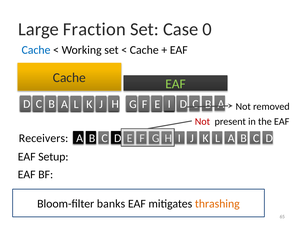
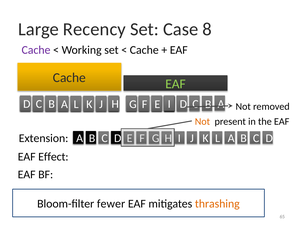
Fraction: Fraction -> Recency
0: 0 -> 8
Cache at (36, 50) colour: blue -> purple
Not at (202, 122) colour: red -> orange
Receivers: Receivers -> Extension
Setup: Setup -> Effect
banks: banks -> fewer
